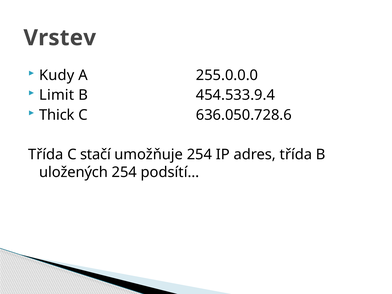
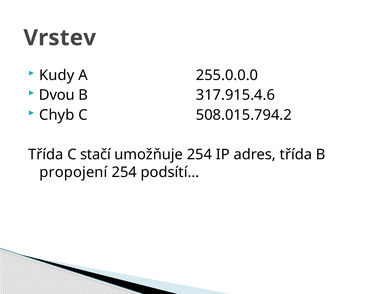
Limit: Limit -> Dvou
454.533.9.4: 454.533.9.4 -> 317.915.4.6
Thick: Thick -> Chyb
636.050.728.6: 636.050.728.6 -> 508.015.794.2
uložených: uložených -> propojení
